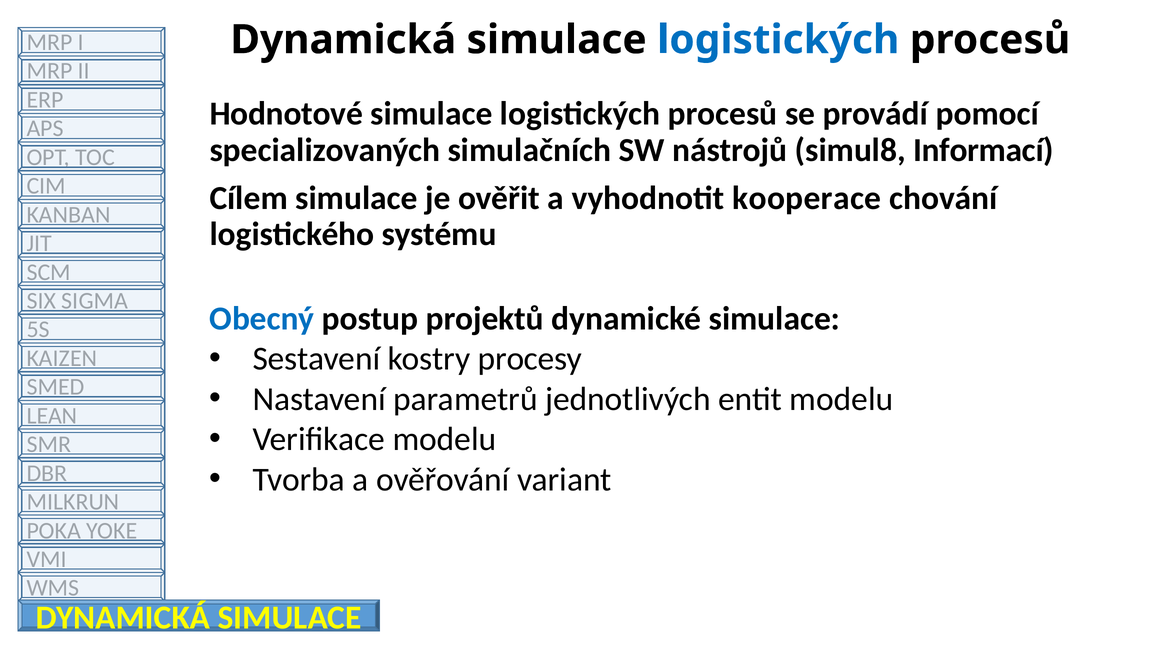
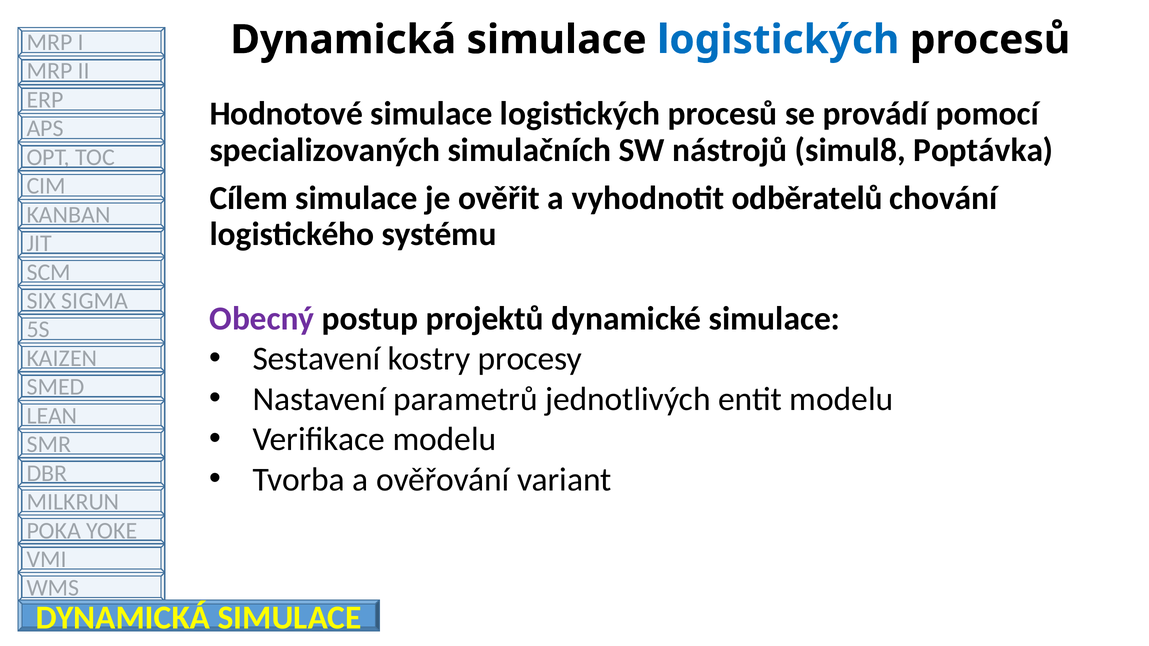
Informací: Informací -> Poptávka
kooperace: kooperace -> odběratelů
Obecný colour: blue -> purple
